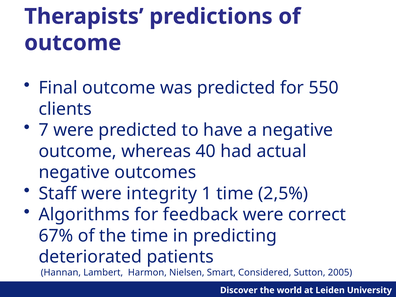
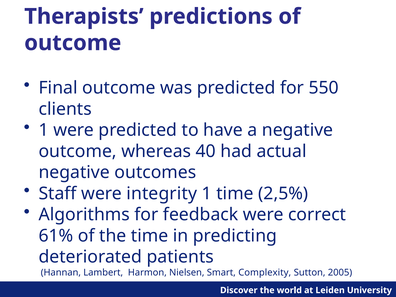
7 at (44, 130): 7 -> 1
67%: 67% -> 61%
Considered: Considered -> Complexity
